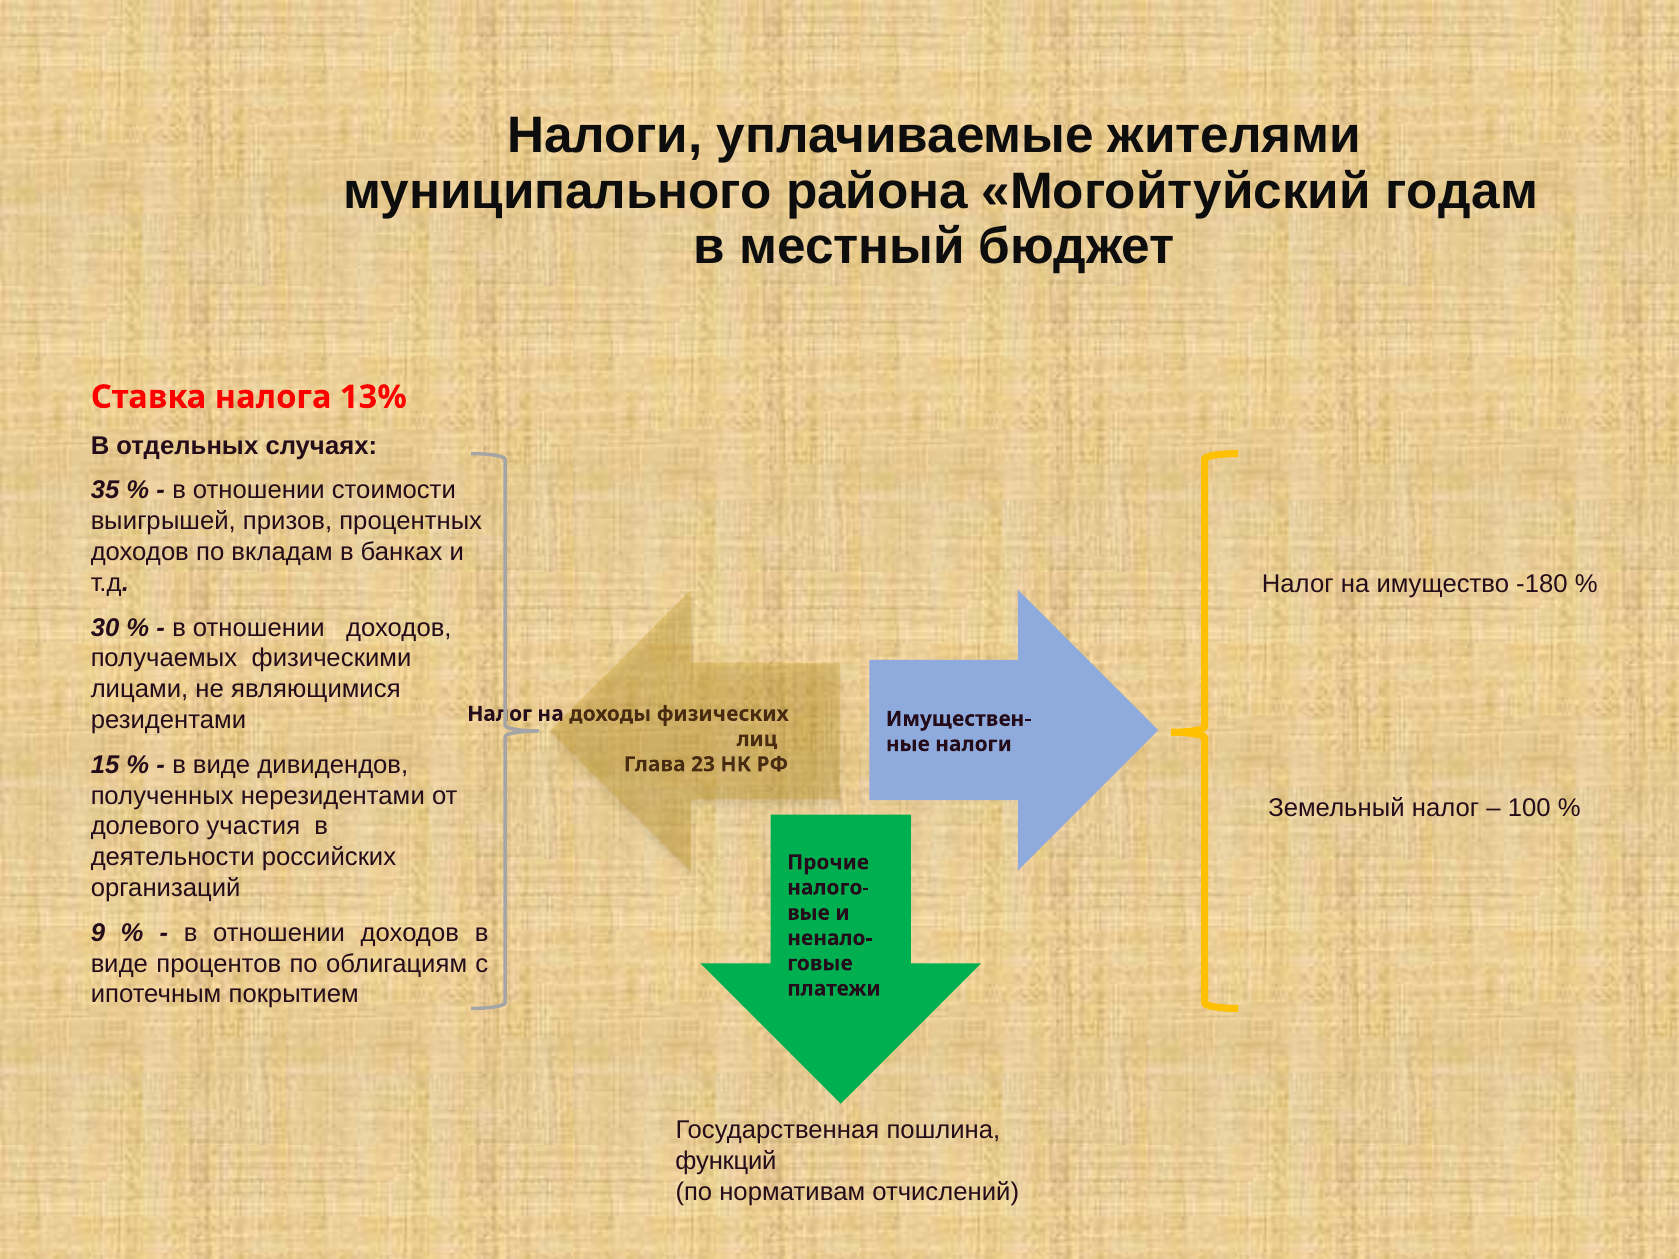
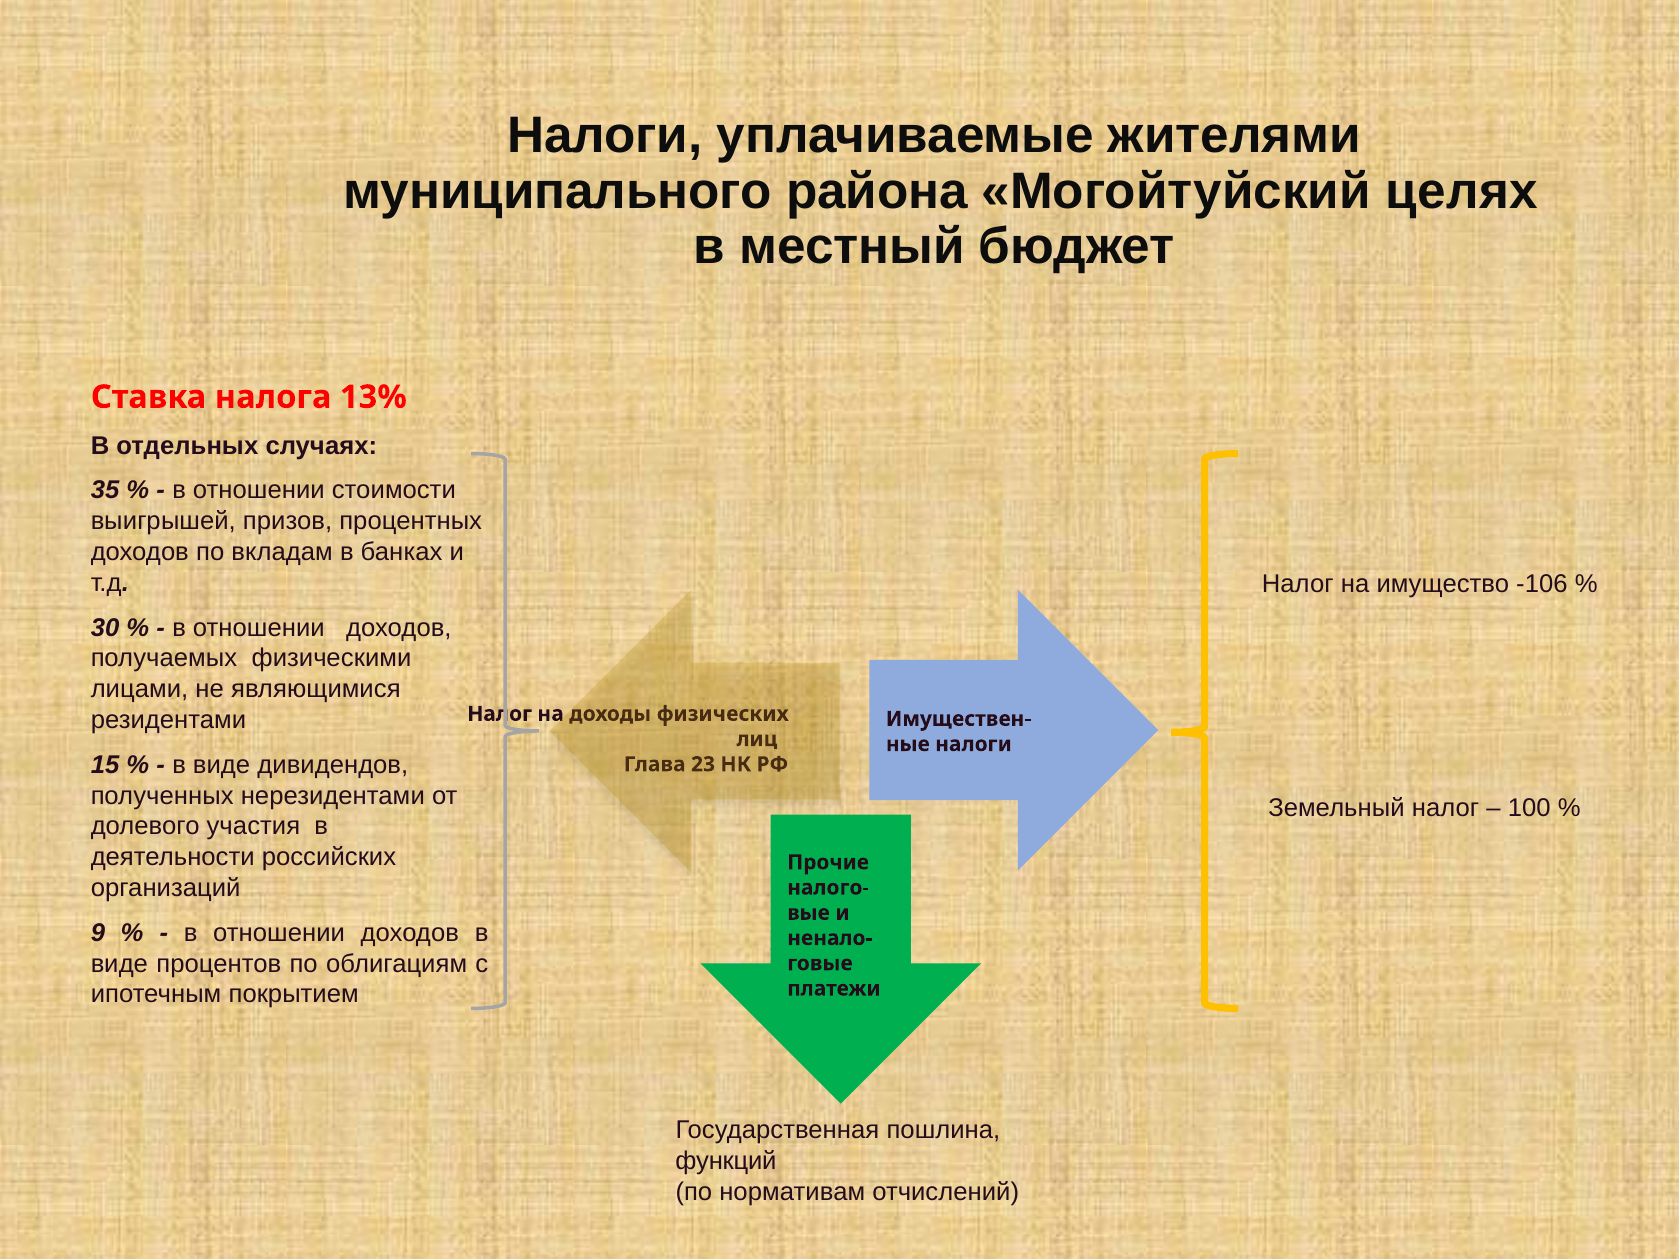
годам: годам -> целях
-180: -180 -> -106
